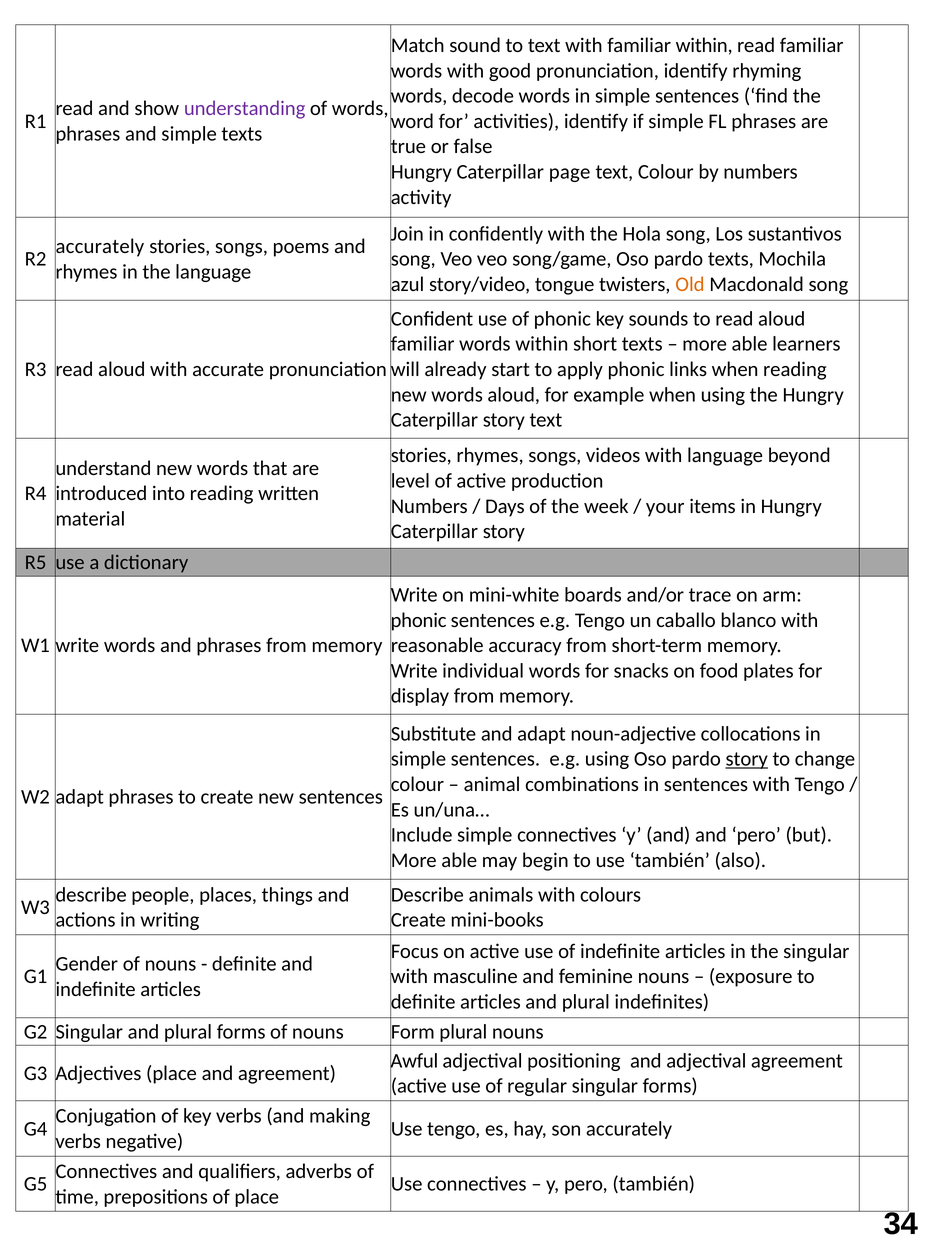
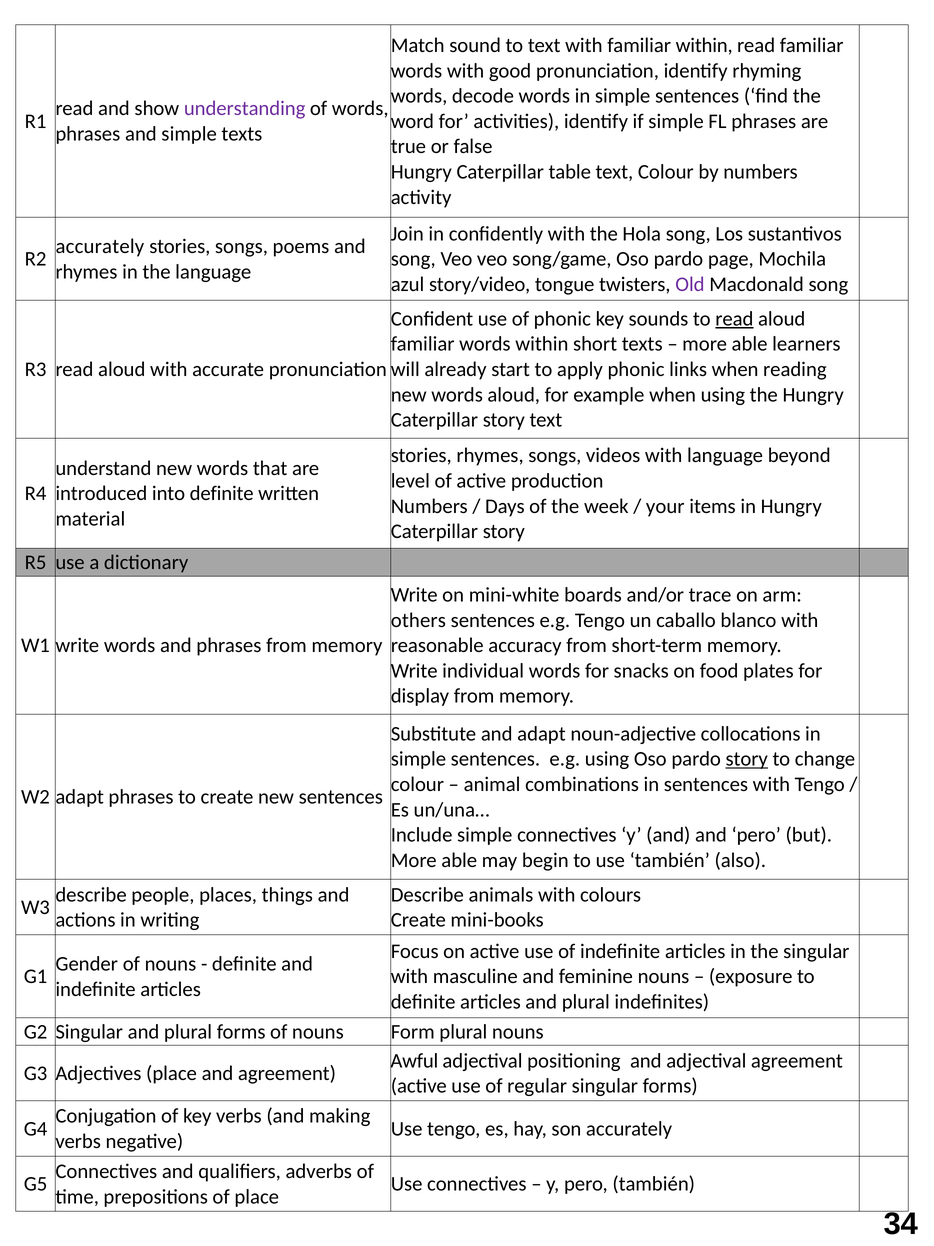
page: page -> table
pardo texts: texts -> page
Old colour: orange -> purple
read at (734, 319) underline: none -> present
into reading: reading -> definite
phonic at (419, 620): phonic -> others
